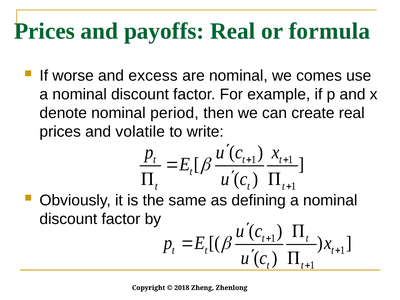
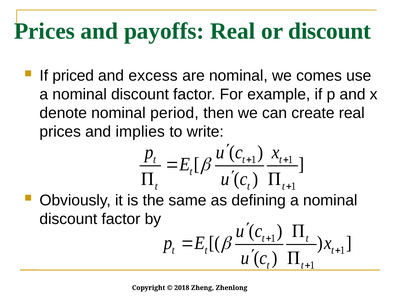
or formula: formula -> discount
worse: worse -> priced
volatile: volatile -> implies
